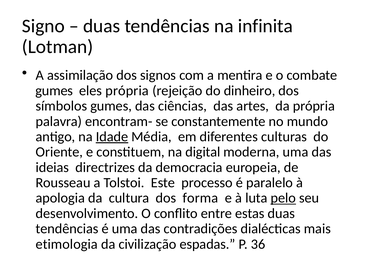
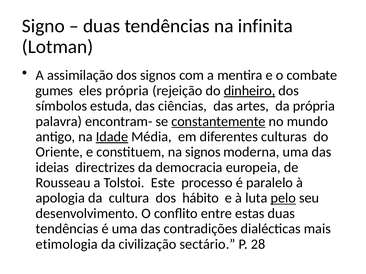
dinheiro underline: none -> present
símbolos gumes: gumes -> estuda
constantemente underline: none -> present
na digital: digital -> signos
forma: forma -> hábito
espadas: espadas -> sectário
36: 36 -> 28
